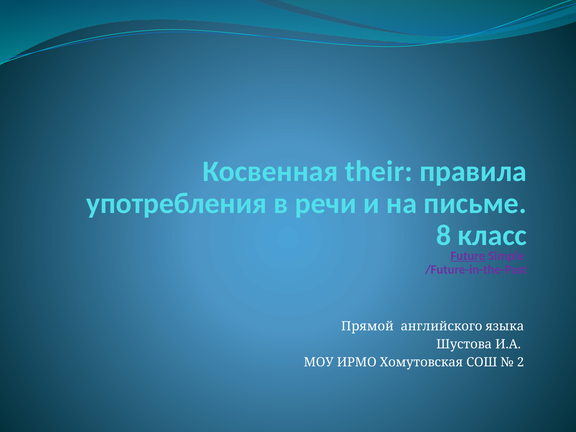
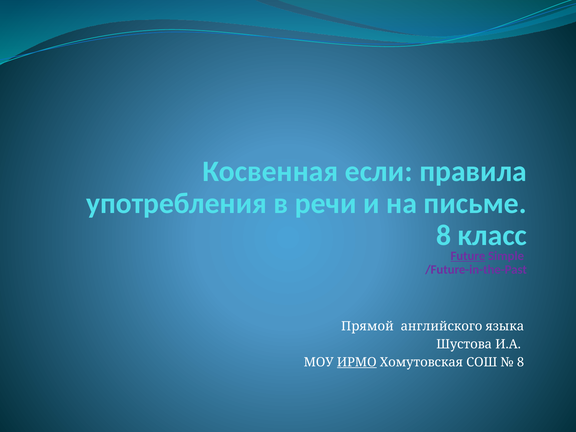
their: their -> если
ИРМО underline: none -> present
2 at (521, 362): 2 -> 8
